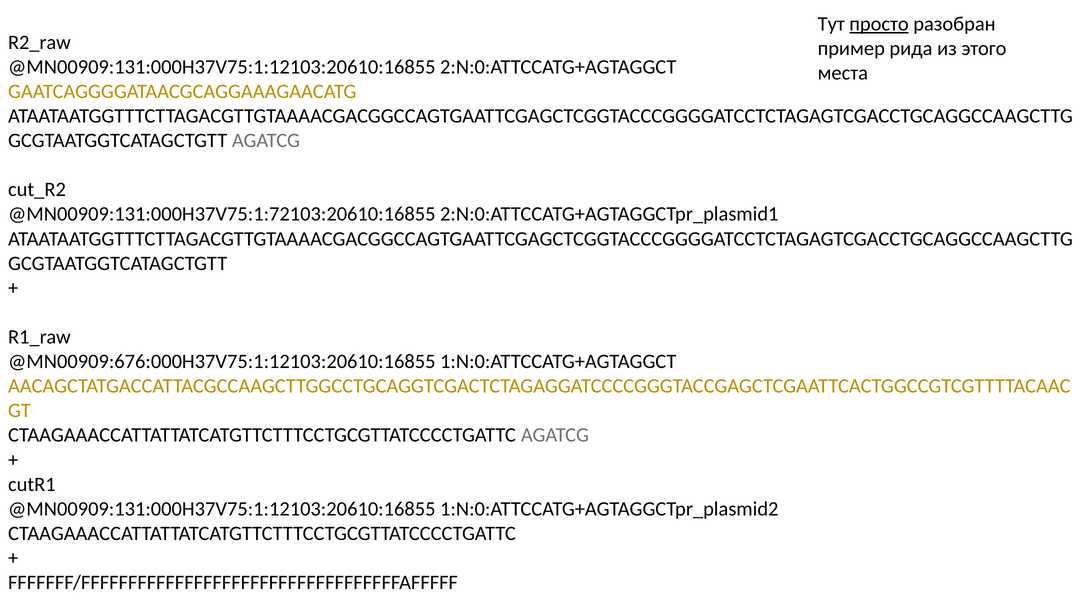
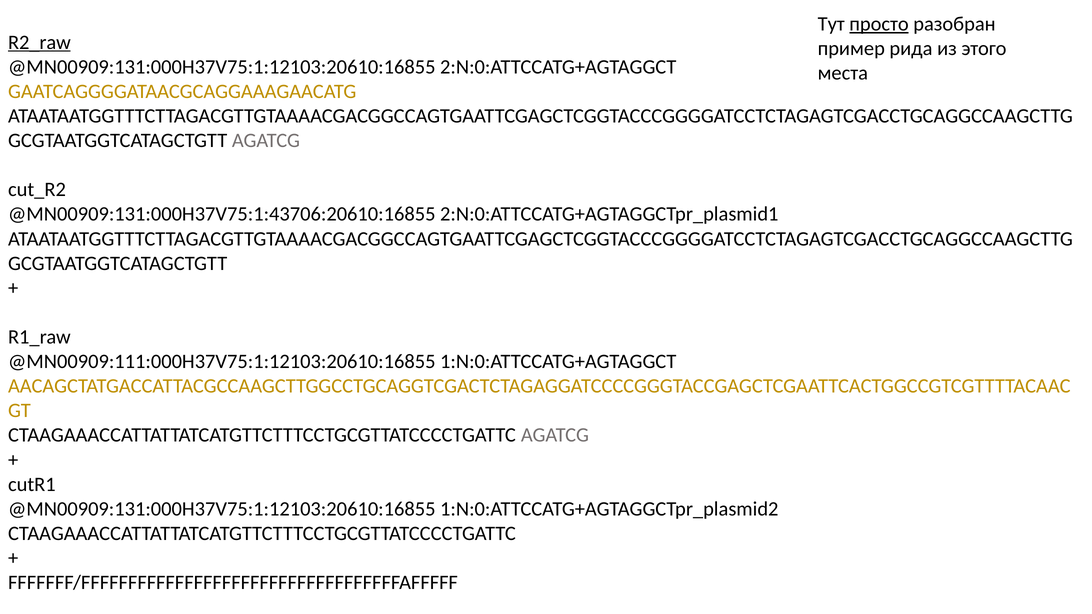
R2_raw underline: none -> present
@MN00909:131:000H37V75:1:72103:20610:16855: @MN00909:131:000H37V75:1:72103:20610:16855 -> @MN00909:131:000H37V75:1:43706:20610:16855
@MN00909:676:000H37V75:1:12103:20610:16855: @MN00909:676:000H37V75:1:12103:20610:16855 -> @MN00909:111:000H37V75:1:12103:20610:16855
